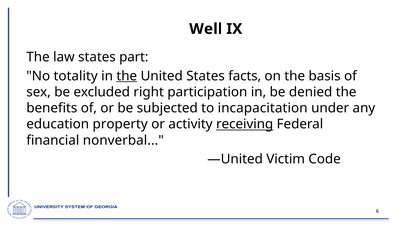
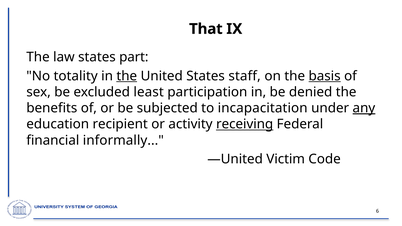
Well: Well -> That
facts: facts -> staff
basis underline: none -> present
right: right -> least
any underline: none -> present
property: property -> recipient
nonverbal: nonverbal -> informally
